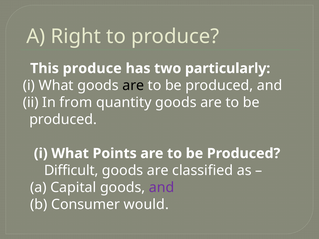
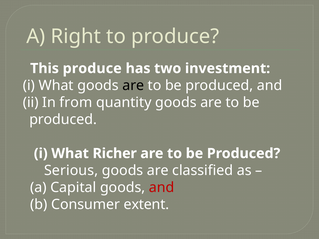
particularly: particularly -> investment
Points: Points -> Richer
Difficult: Difficult -> Serious
and at (162, 188) colour: purple -> red
would: would -> extent
